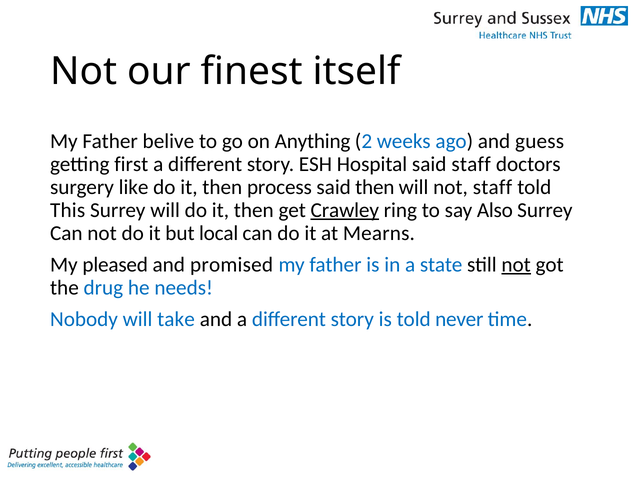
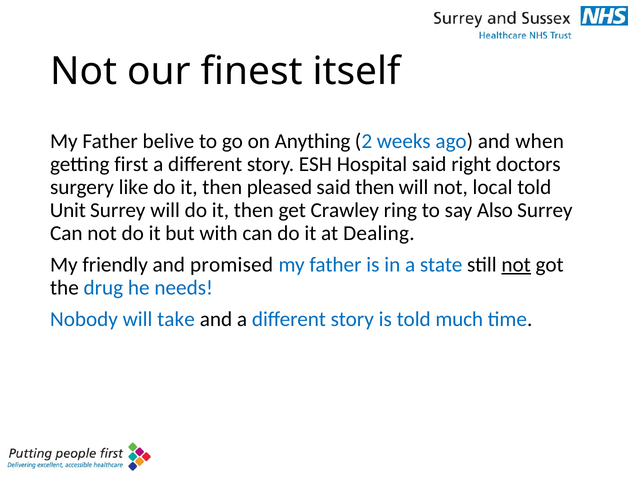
guess: guess -> when
said staff: staff -> right
process: process -> pleased
not staff: staff -> local
This: This -> Unit
Crawley underline: present -> none
local: local -> with
Mearns: Mearns -> Dealing
pleased: pleased -> friendly
never: never -> much
